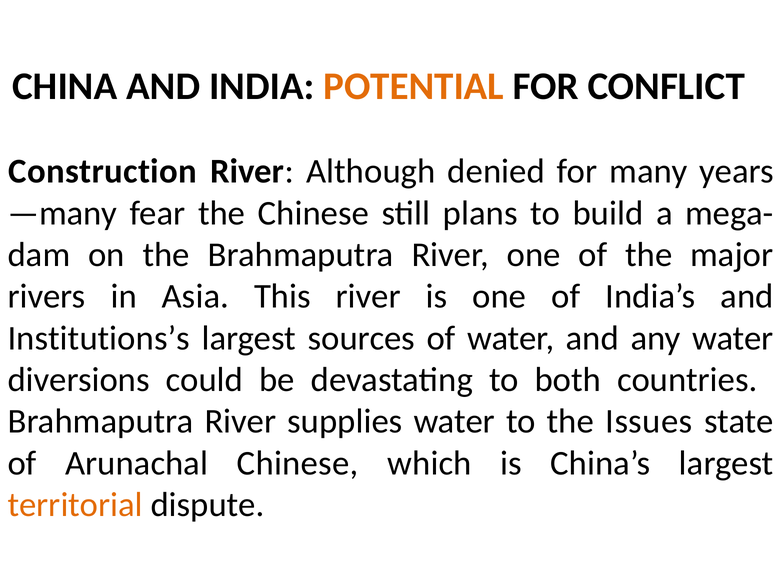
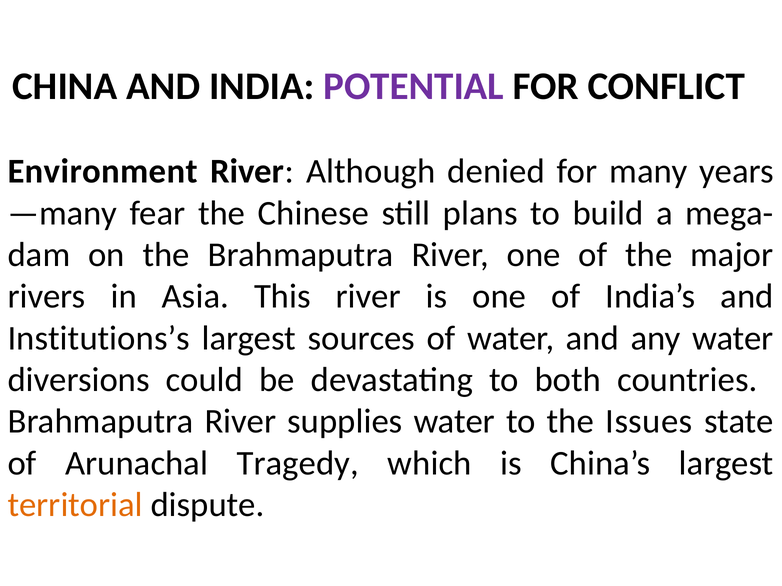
POTENTIAL colour: orange -> purple
Construction: Construction -> Environment
Arunachal Chinese: Chinese -> Tragedy
